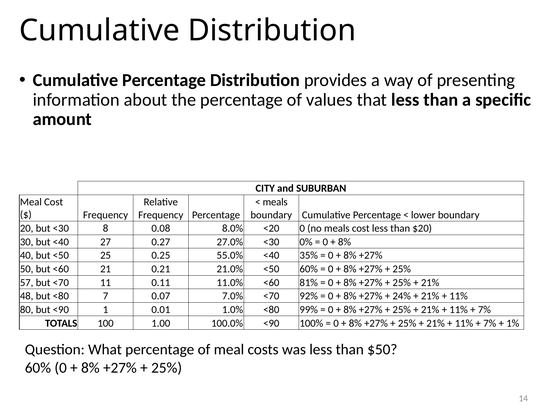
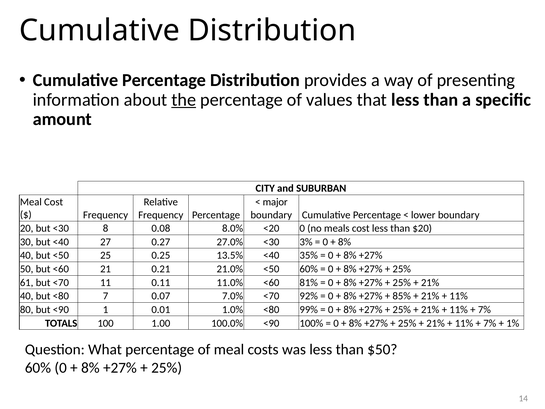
the underline: none -> present
meals at (275, 202): meals -> major
0%: 0% -> 3%
55.0%: 55.0% -> 13.5%
57: 57 -> 61
48 at (27, 296): 48 -> 40
24%: 24% -> 85%
